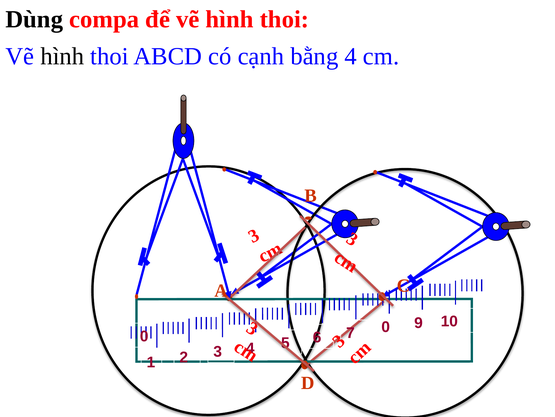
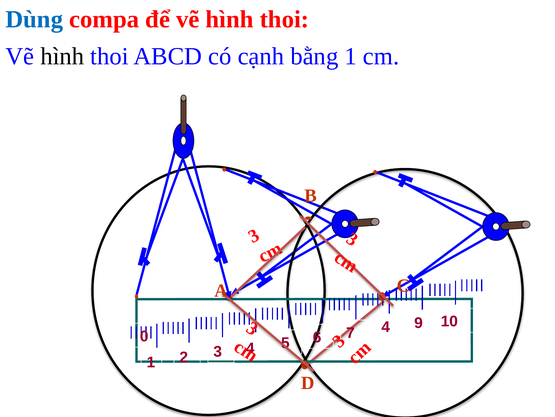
Dùng colour: black -> blue
bằng 4: 4 -> 1
7 0: 0 -> 4
